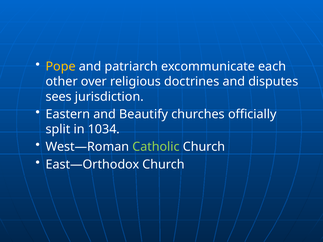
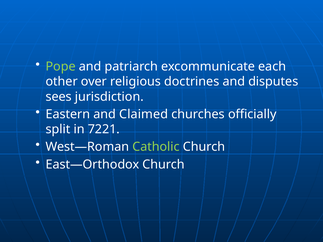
Pope colour: yellow -> light green
Beautify: Beautify -> Claimed
1034: 1034 -> 7221
